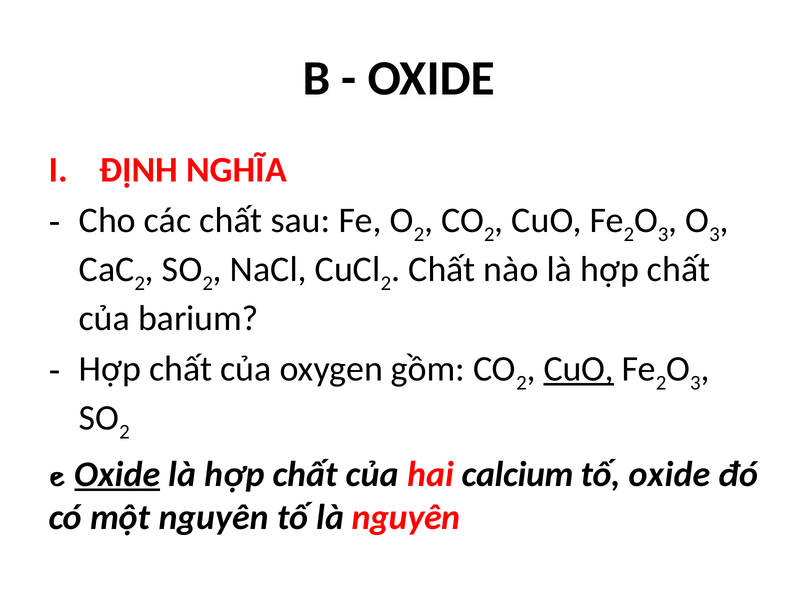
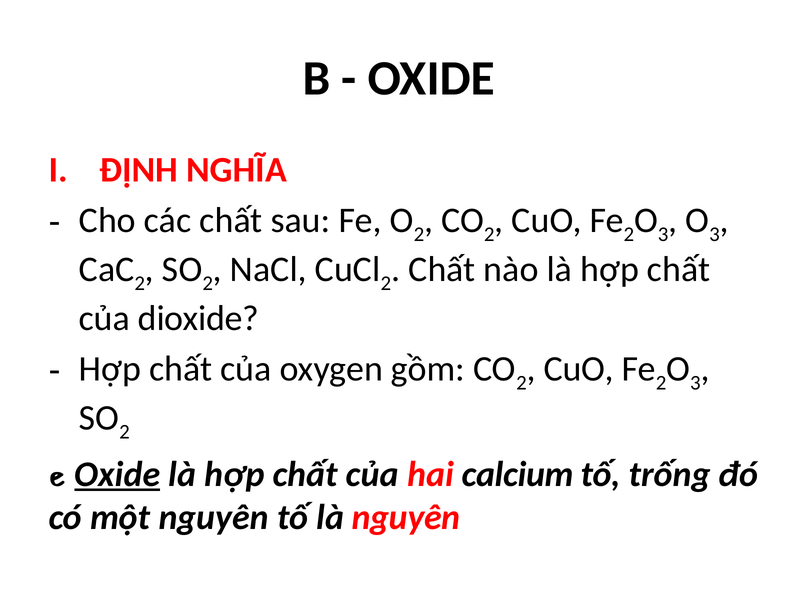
barium: barium -> dioxide
CuO at (579, 369) underline: present -> none
tố oxide: oxide -> trống
